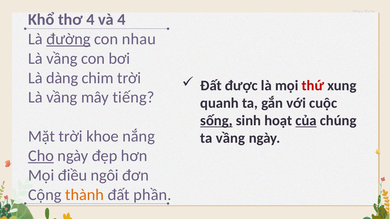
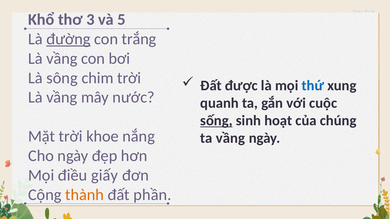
thơ 4: 4 -> 3
và 4: 4 -> 5
nhau: nhau -> trắng
dàng: dàng -> sông
thứ colour: red -> blue
tiếng: tiếng -> nước
của underline: present -> none
Cho underline: present -> none
ngôi: ngôi -> giấy
